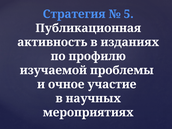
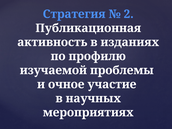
5: 5 -> 2
